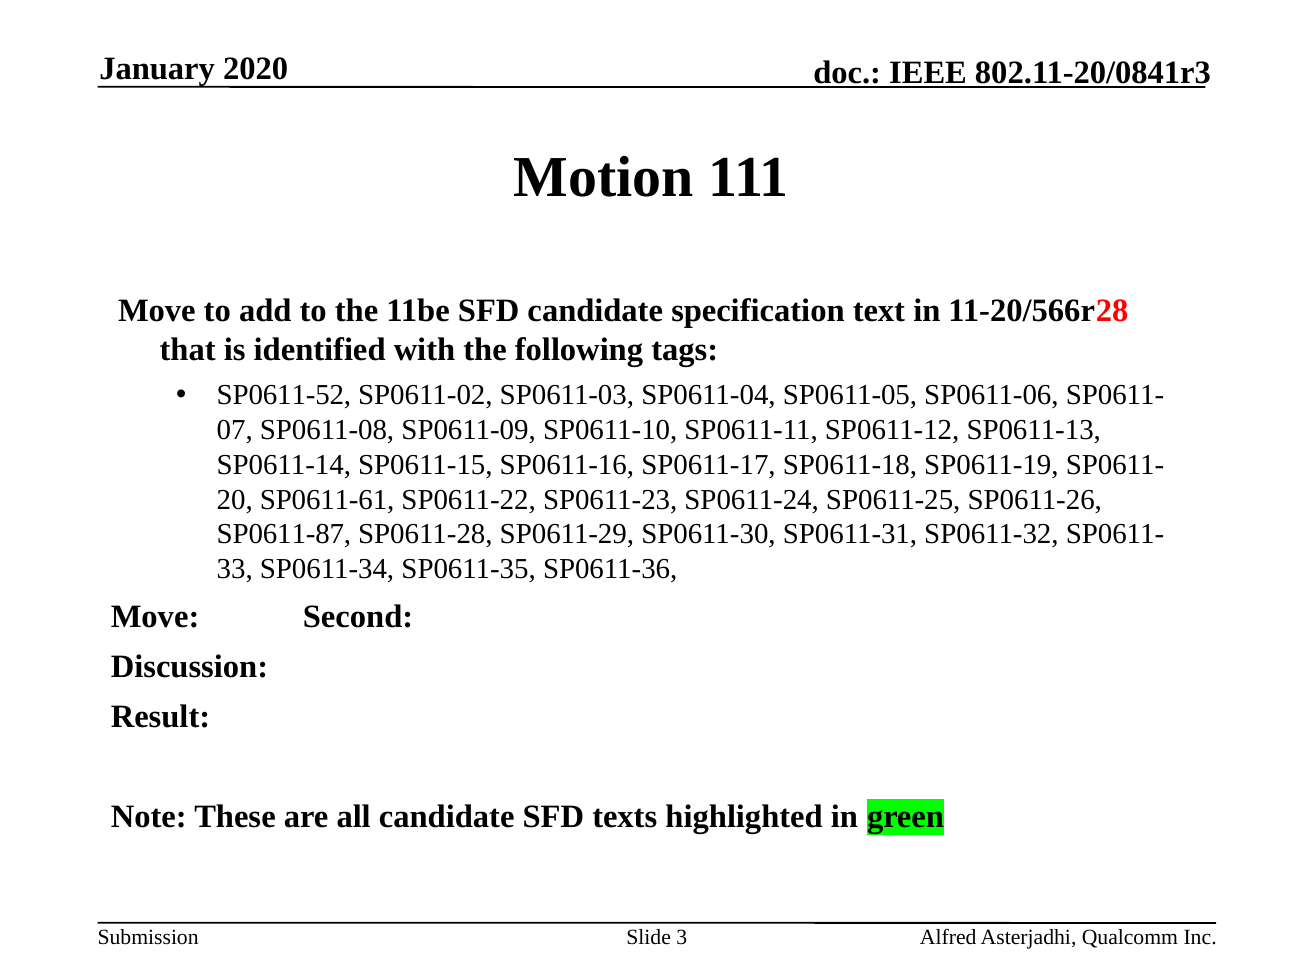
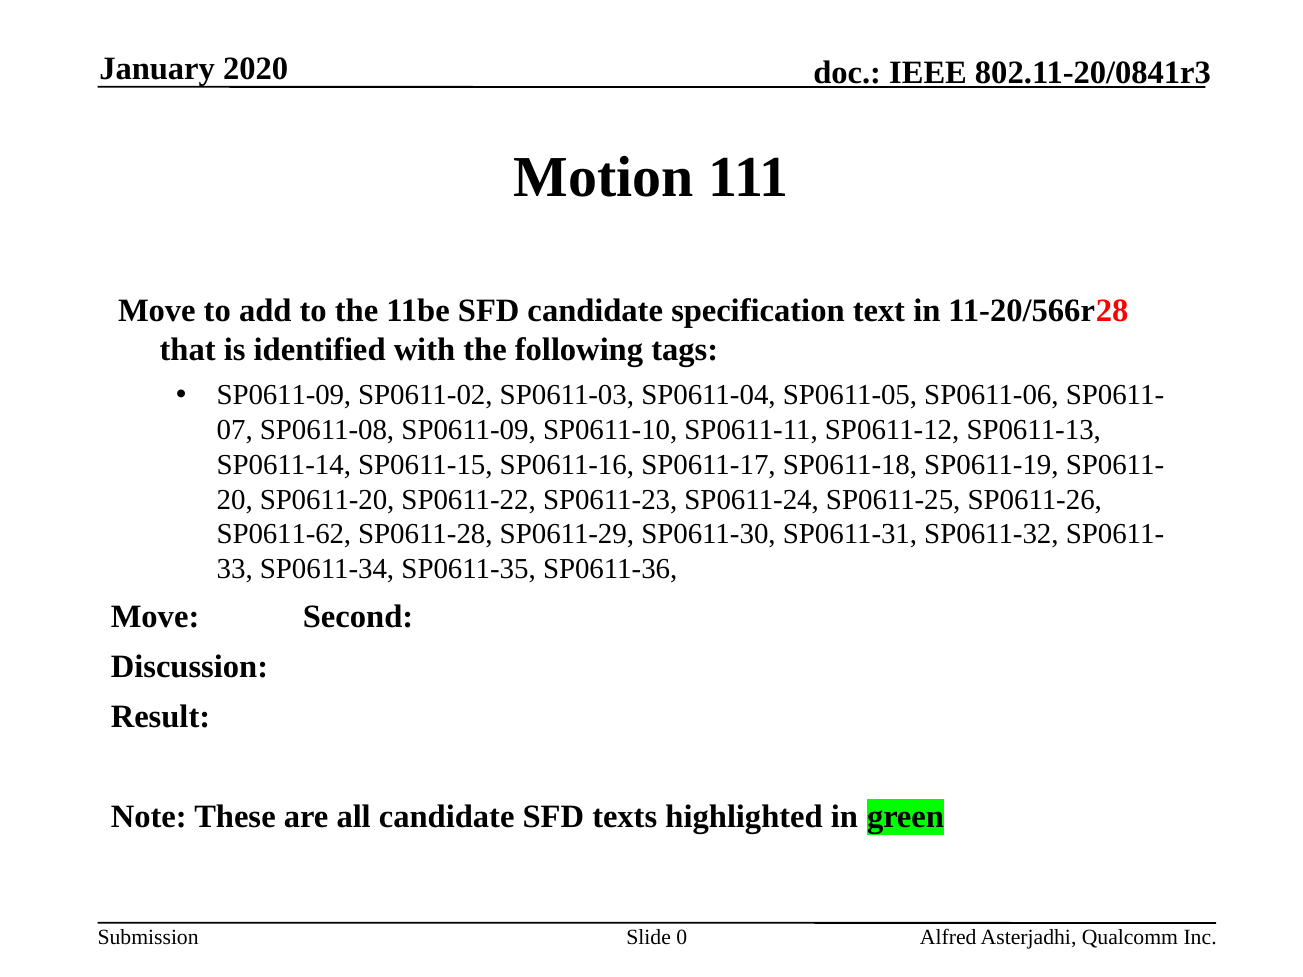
SP0611-52 at (284, 395): SP0611-52 -> SP0611-09
SP0611-61: SP0611-61 -> SP0611-20
SP0611-87: SP0611-87 -> SP0611-62
3: 3 -> 0
